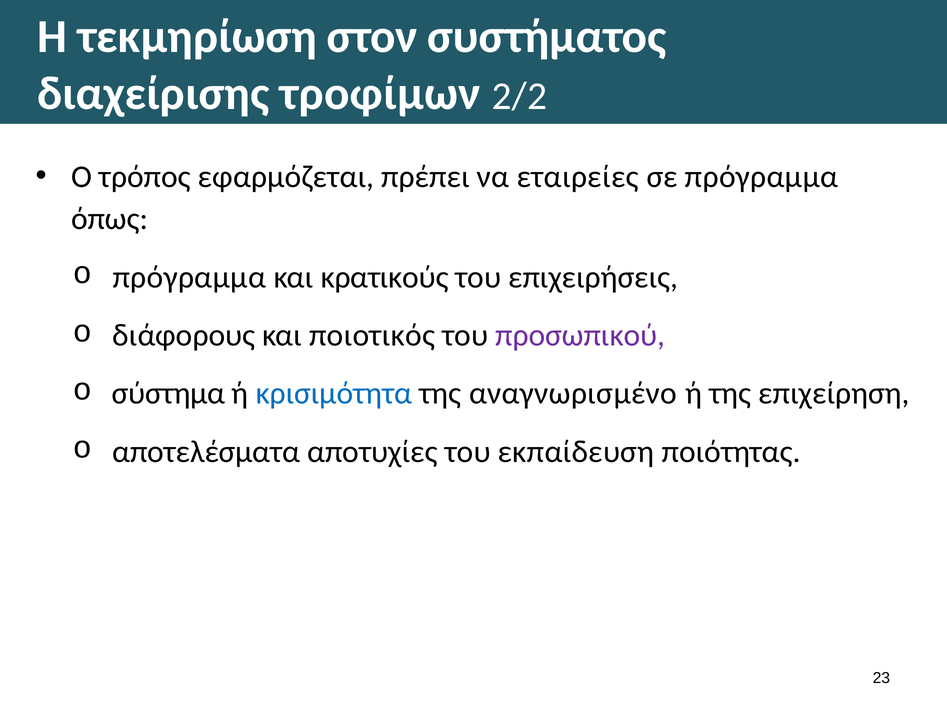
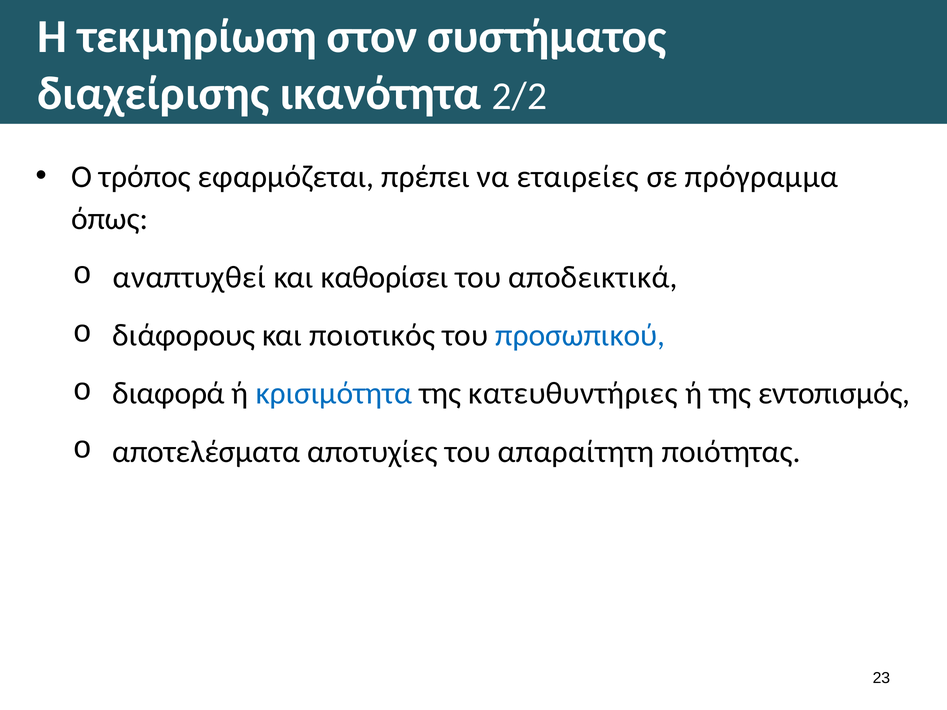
τροφίμων: τροφίμων -> ικανότητα
πρόγραμμα at (189, 277): πρόγραμμα -> αναπτυχθεί
κρατικούς: κρατικούς -> καθορίσει
επιχειρήσεις: επιχειρήσεις -> αποδεικτικά
προσωπικού colour: purple -> blue
σύστημα: σύστημα -> διαφορά
αναγνωρισμένο: αναγνωρισμένο -> κατευθυντήριες
επιχείρηση: επιχείρηση -> εντοπισμός
εκπαίδευση: εκπαίδευση -> απαραίτητη
